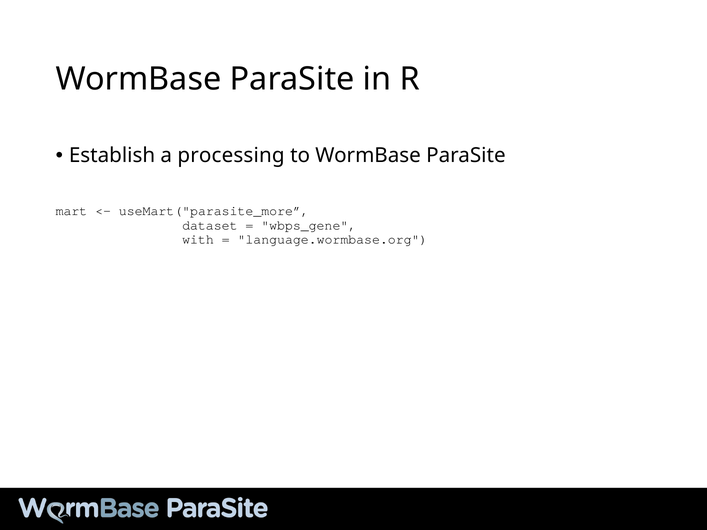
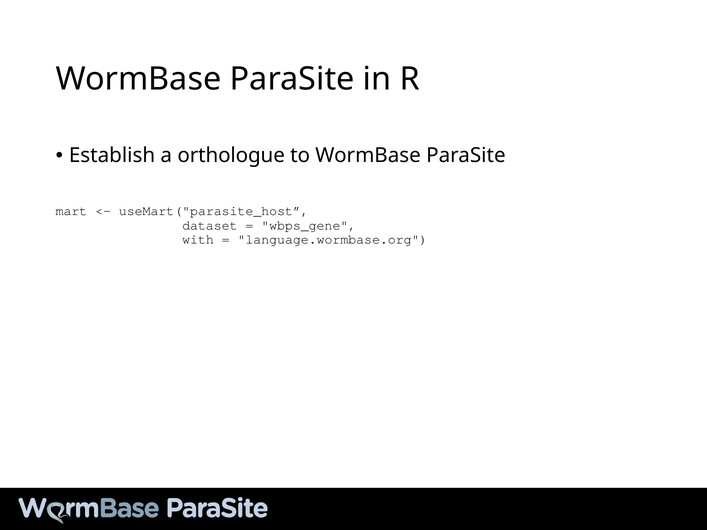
processing: processing -> orthologue
useMart("parasite_more: useMart("parasite_more -> useMart("parasite_host
